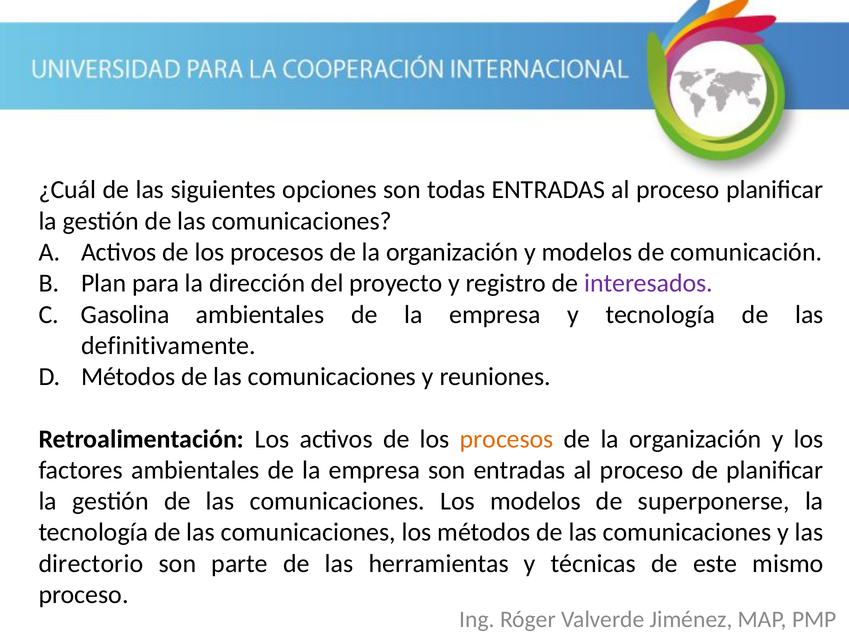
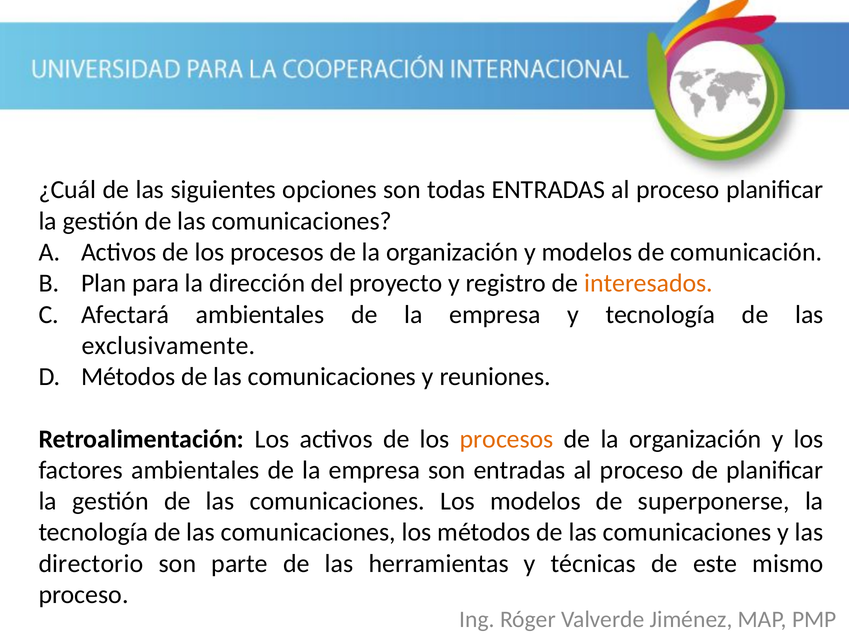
interesados colour: purple -> orange
Gasolina: Gasolina -> Afectará
definitivamente: definitivamente -> exclusivamente
